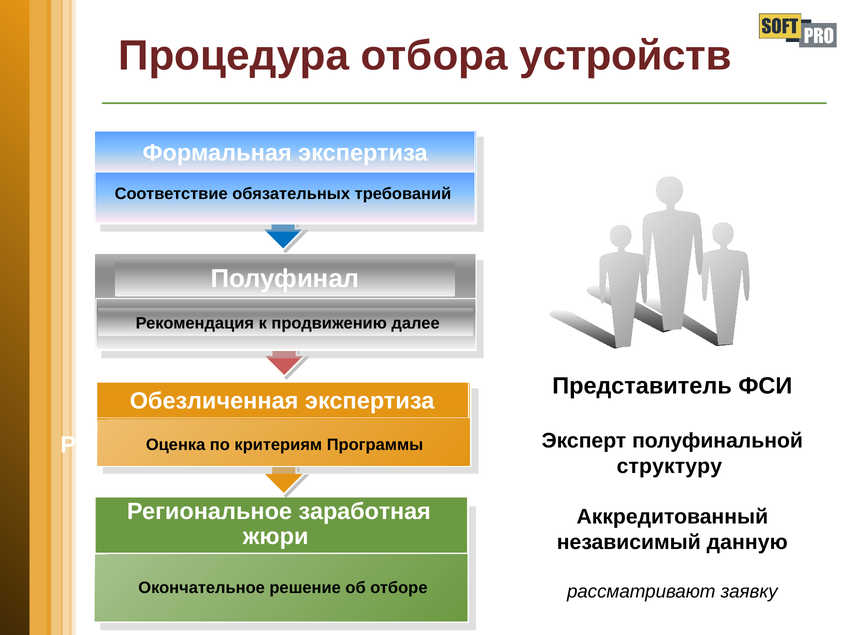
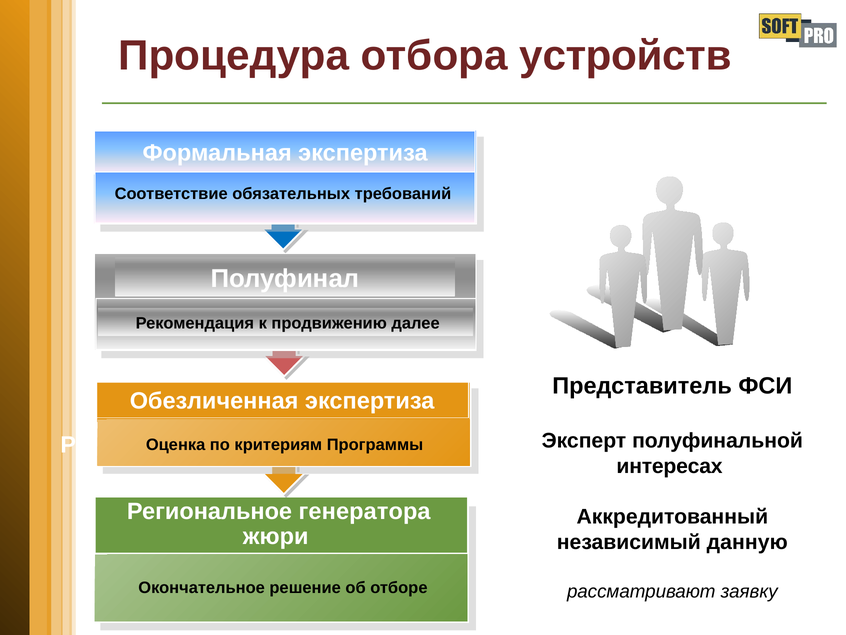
структуру: структуру -> интересах
заработная: заработная -> генератора
